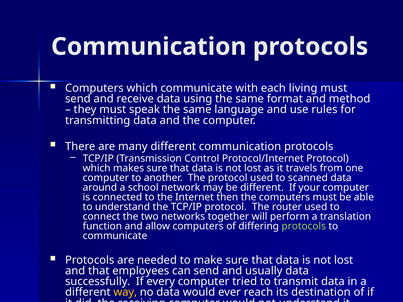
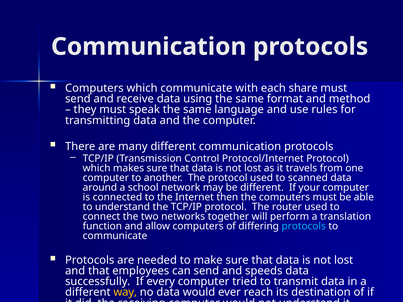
living: living -> share
protocols at (304, 226) colour: light green -> light blue
usually: usually -> speeds
